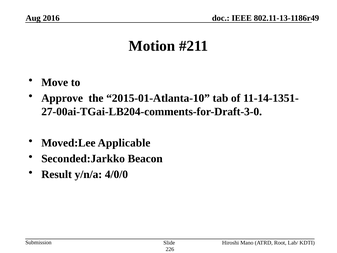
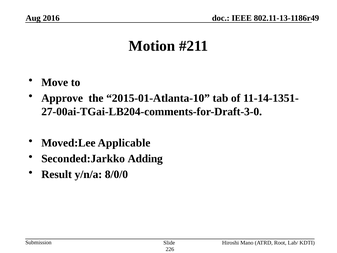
Beacon: Beacon -> Adding
4/0/0: 4/0/0 -> 8/0/0
